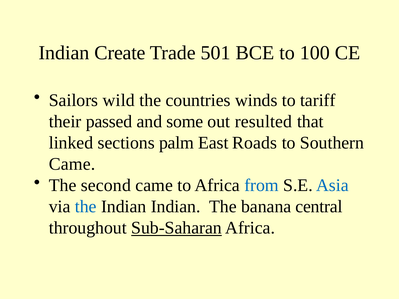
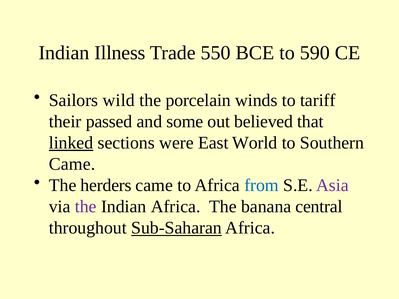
Create: Create -> Illness
501: 501 -> 550
100: 100 -> 590
countries: countries -> porcelain
resulted: resulted -> believed
linked underline: none -> present
palm: palm -> were
Roads: Roads -> World
second: second -> herders
Asia colour: blue -> purple
the at (86, 207) colour: blue -> purple
Indian Indian: Indian -> Africa
